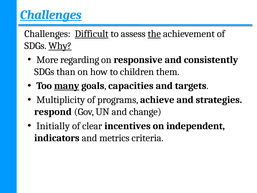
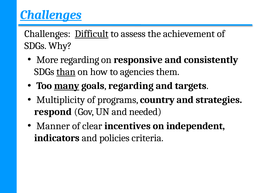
the underline: present -> none
Why underline: present -> none
than underline: none -> present
children: children -> agencies
goals capacities: capacities -> regarding
achieve: achieve -> country
change: change -> needed
Initially: Initially -> Manner
metrics: metrics -> policies
